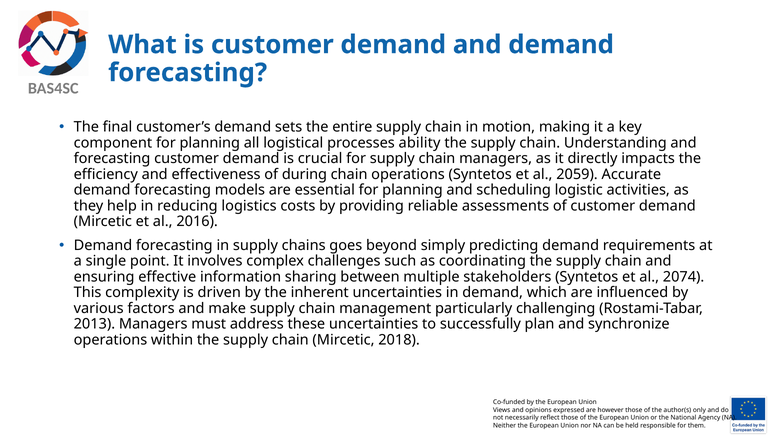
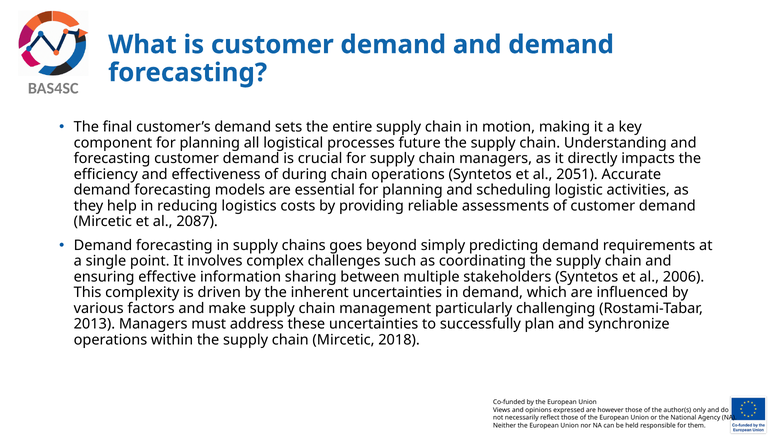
ability: ability -> future
2059: 2059 -> 2051
2016: 2016 -> 2087
2074: 2074 -> 2006
